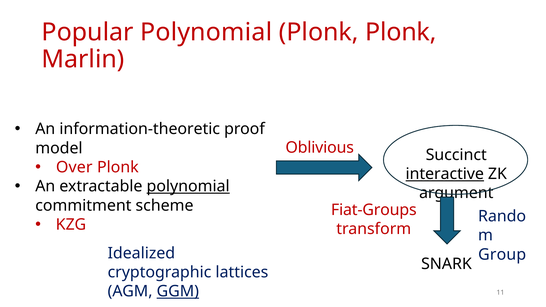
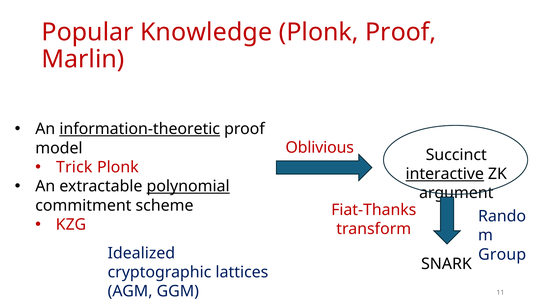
Popular Polynomial: Polynomial -> Knowledge
Plonk Plonk: Plonk -> Proof
information-theoretic underline: none -> present
Over: Over -> Trick
Fiat-Groups: Fiat-Groups -> Fiat-Thanks
GGM underline: present -> none
